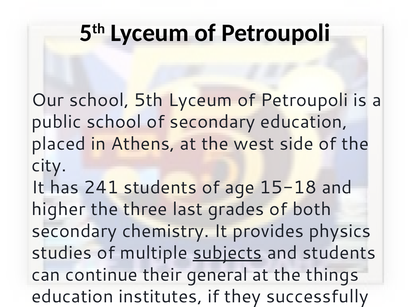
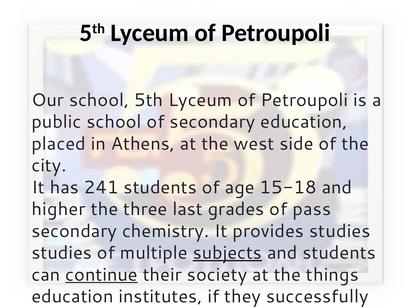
of both: both -> pass
provides physics: physics -> studies
continue underline: none -> present
general: general -> society
